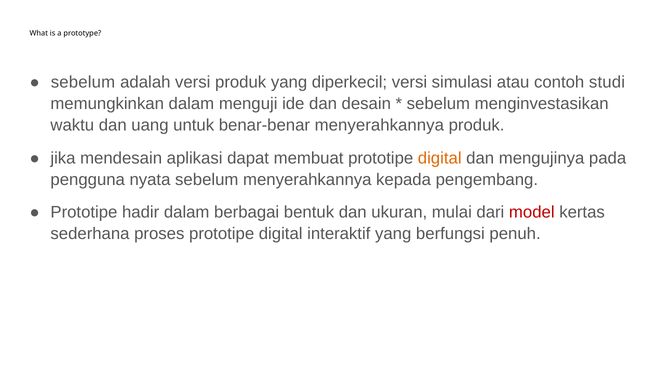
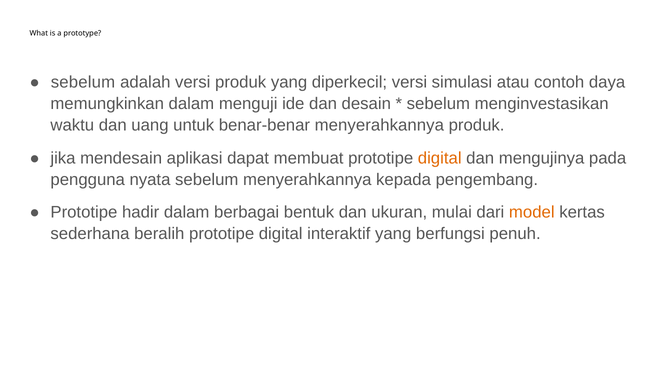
studi: studi -> daya
model colour: red -> orange
proses: proses -> beralih
